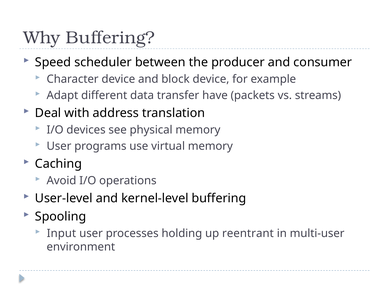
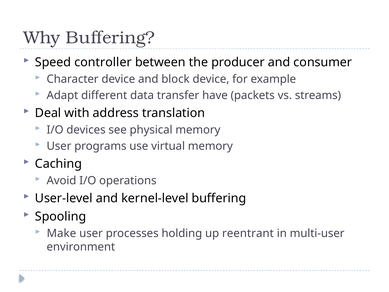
scheduler: scheduler -> controller
Input: Input -> Make
